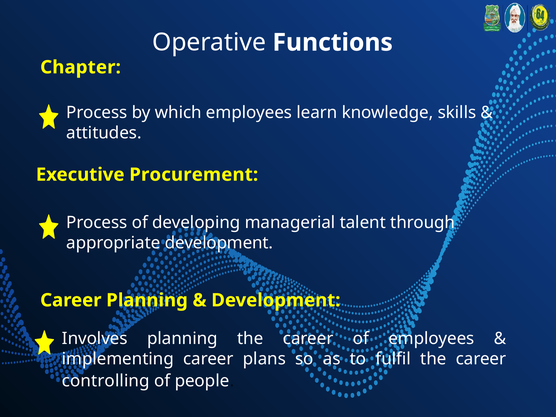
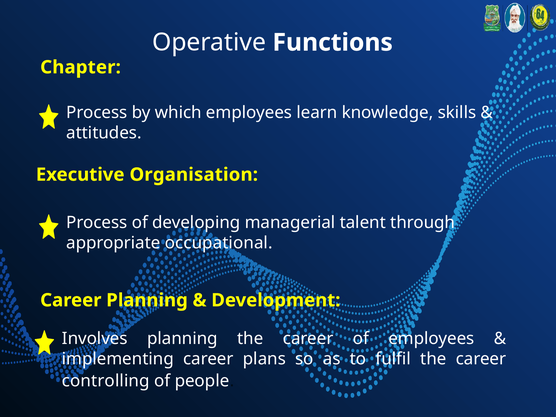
Procurement: Procurement -> Organisation
appropriate development: development -> occupational
